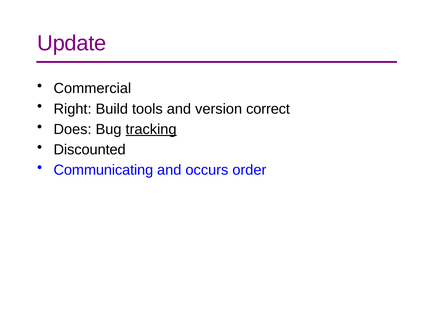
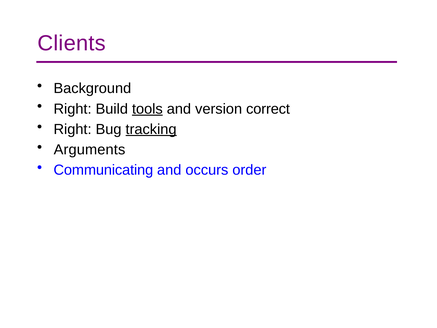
Update: Update -> Clients
Commercial: Commercial -> Background
tools underline: none -> present
Does at (73, 129): Does -> Right
Discounted: Discounted -> Arguments
